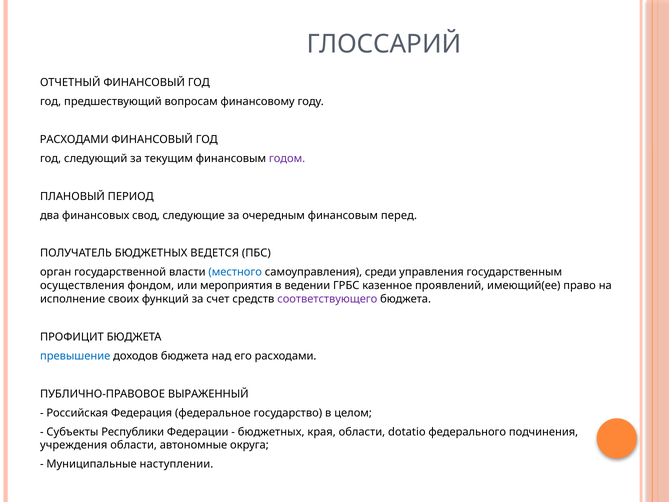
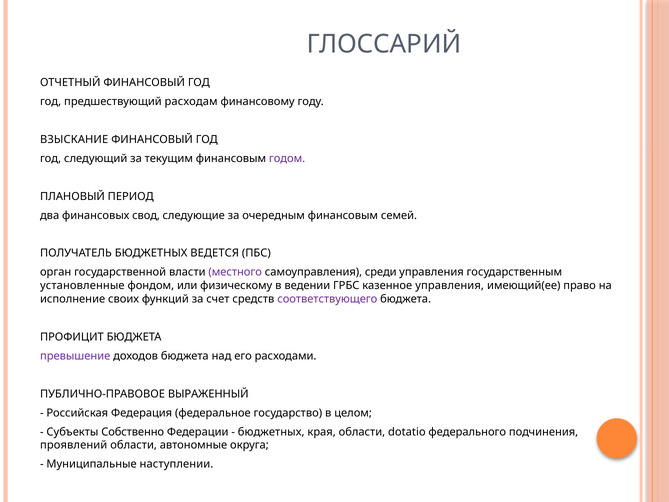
вопросам: вопросам -> расходам
РАСХОДАМИ at (74, 139): РАСХОДАМИ -> ВЗЫСКАНИЕ
перед: перед -> семей
местного colour: blue -> purple
осуществления: осуществления -> установленные
мероприятия: мероприятия -> физическому
казенное проявлений: проявлений -> управления
превышение colour: blue -> purple
Республики: Республики -> Собственно
учреждения: учреждения -> проявлений
